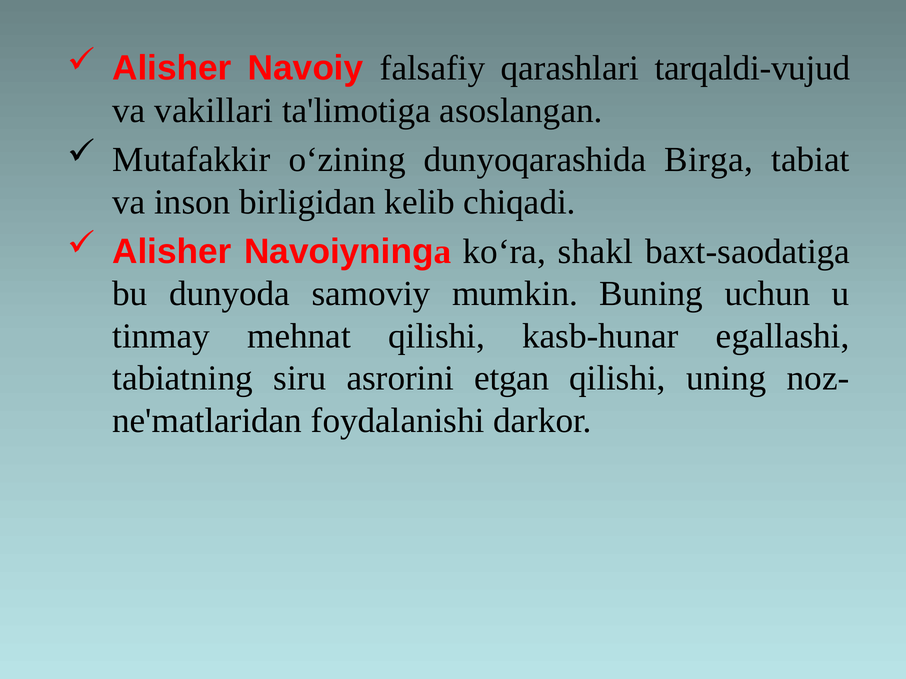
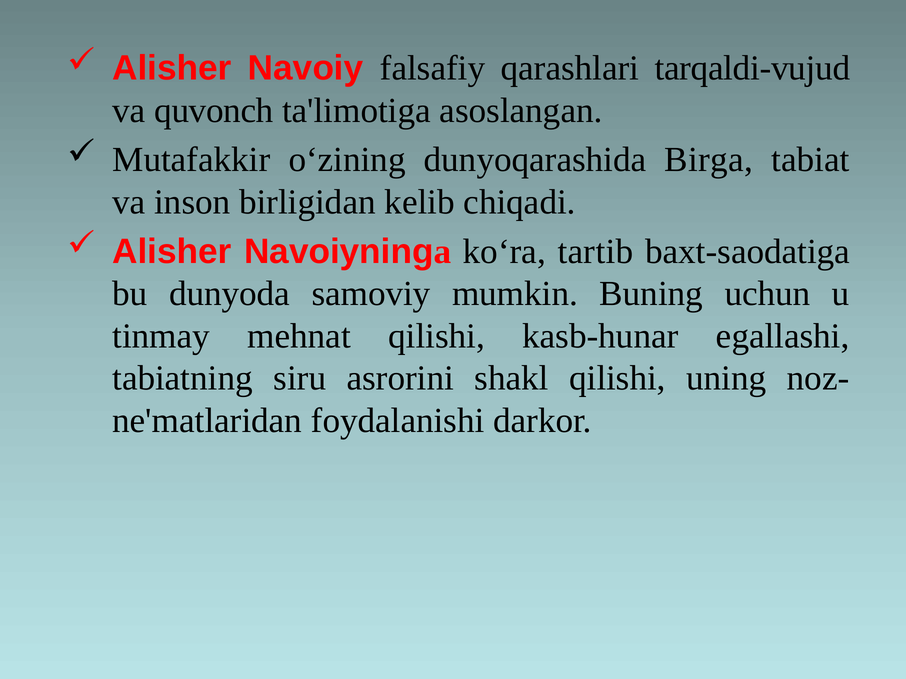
vakillari: vakillari -> quvonch
shakl: shakl -> tartib
etgan: etgan -> shakl
